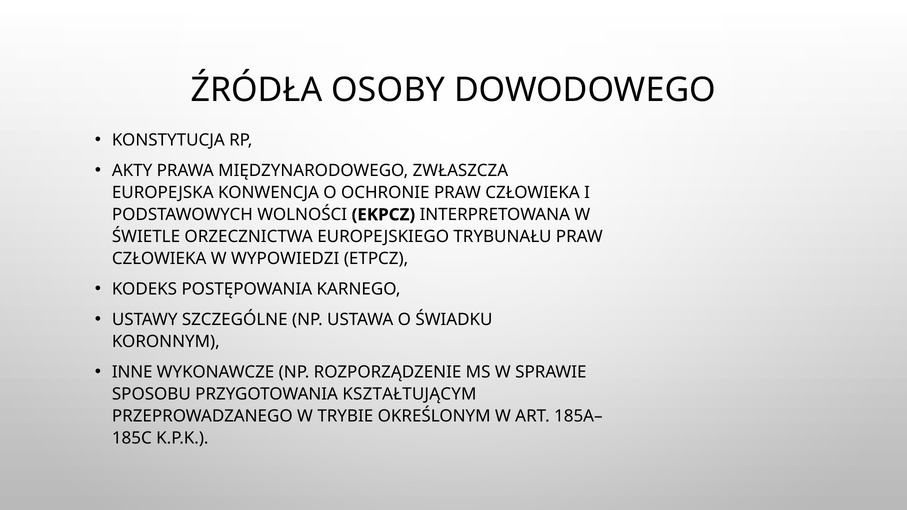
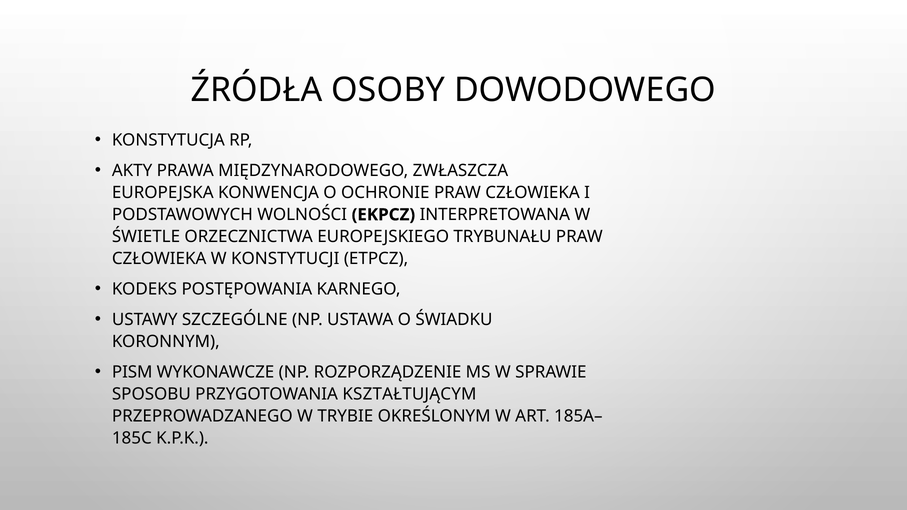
WYPOWIEDZI: WYPOWIEDZI -> KONSTYTUCJI
INNE: INNE -> PISM
